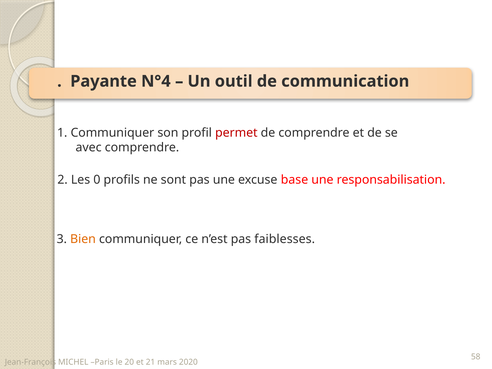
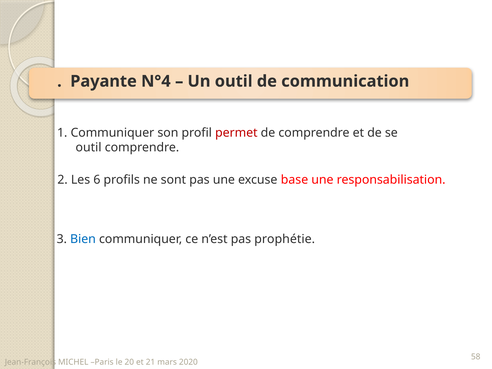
avec at (89, 147): avec -> outil
0: 0 -> 6
Bien colour: orange -> blue
faiblesses: faiblesses -> prophétie
